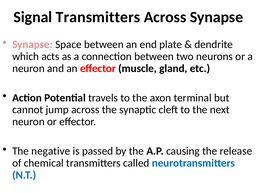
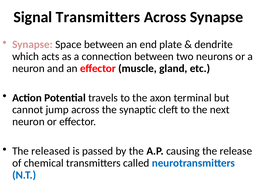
negative: negative -> released
